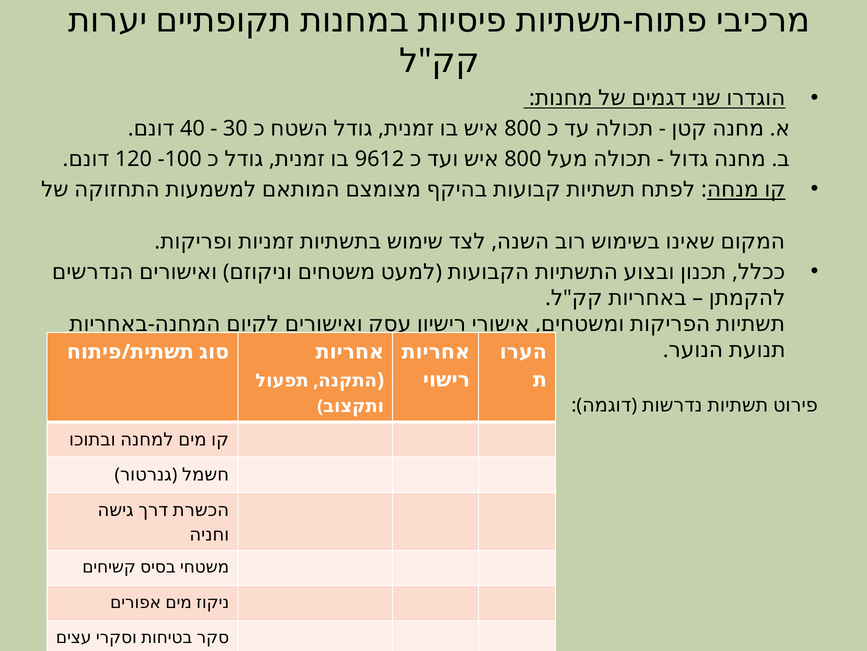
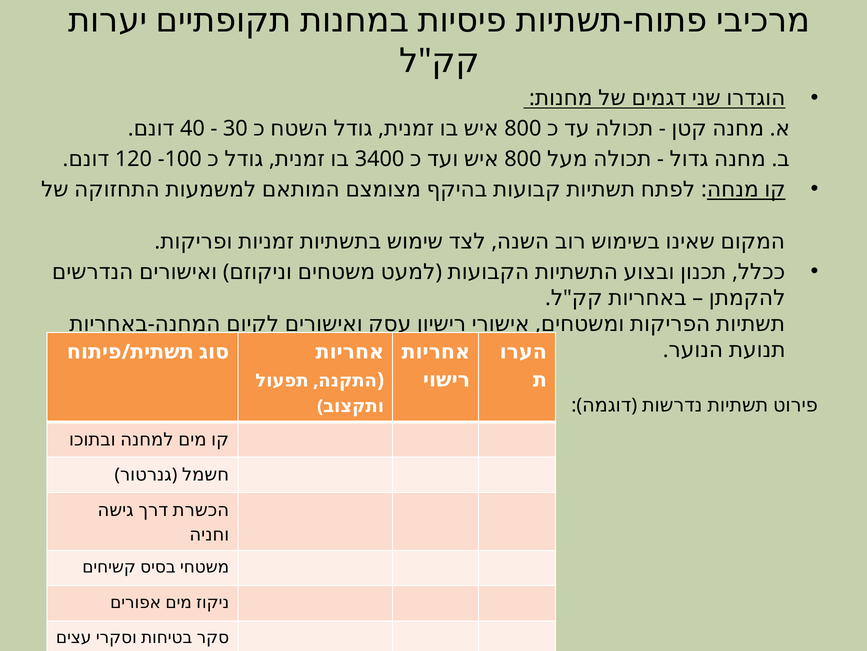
9612: 9612 -> 3400
